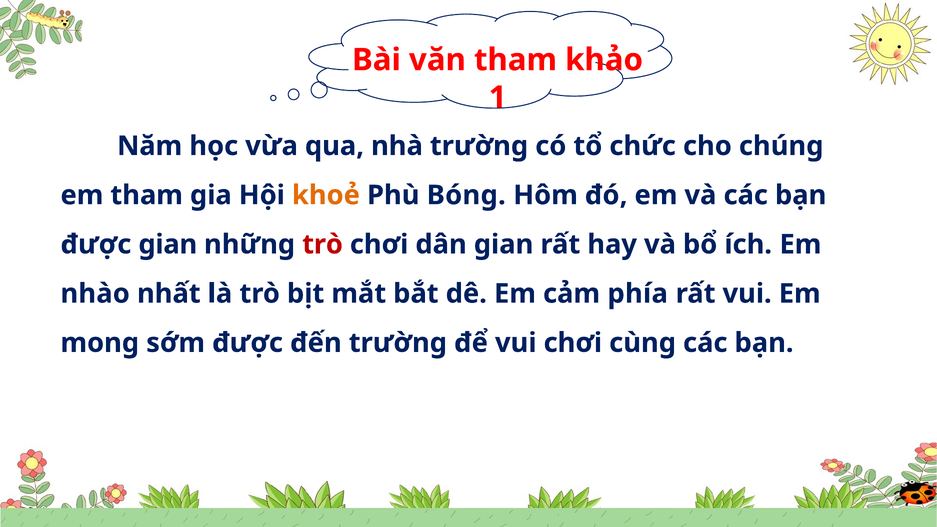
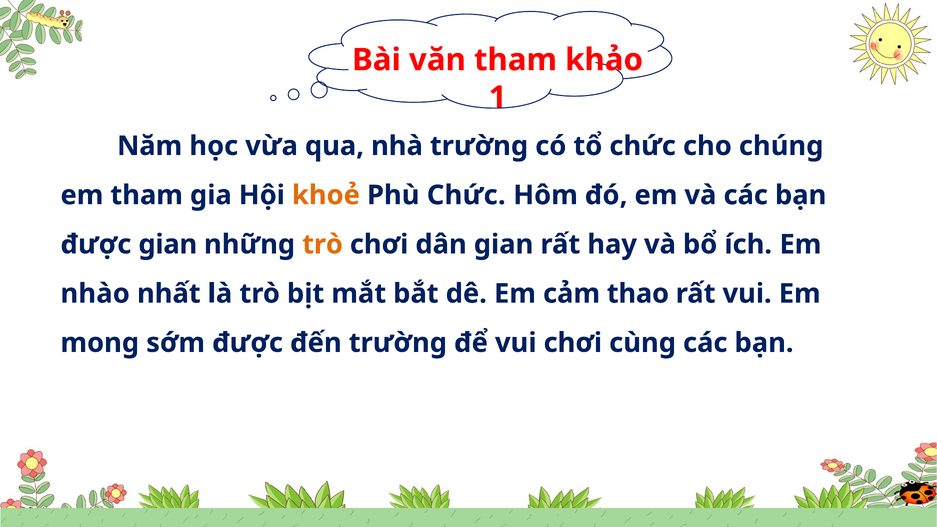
Phù Bóng: Bóng -> Chức
trò at (323, 244) colour: red -> orange
phía: phía -> thao
